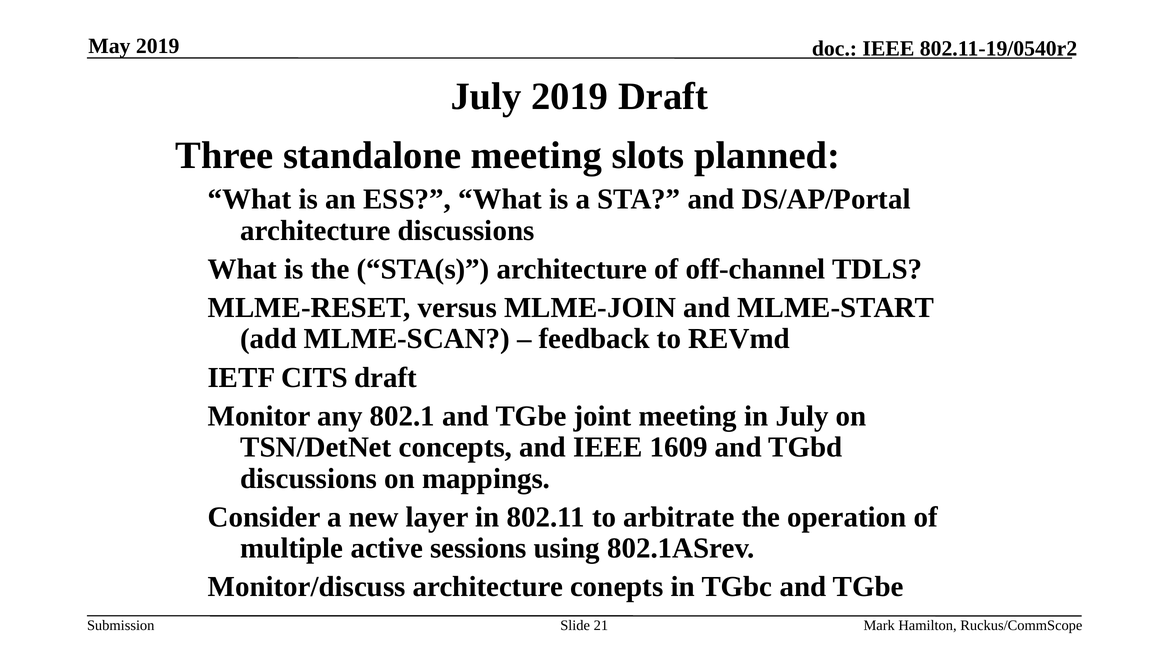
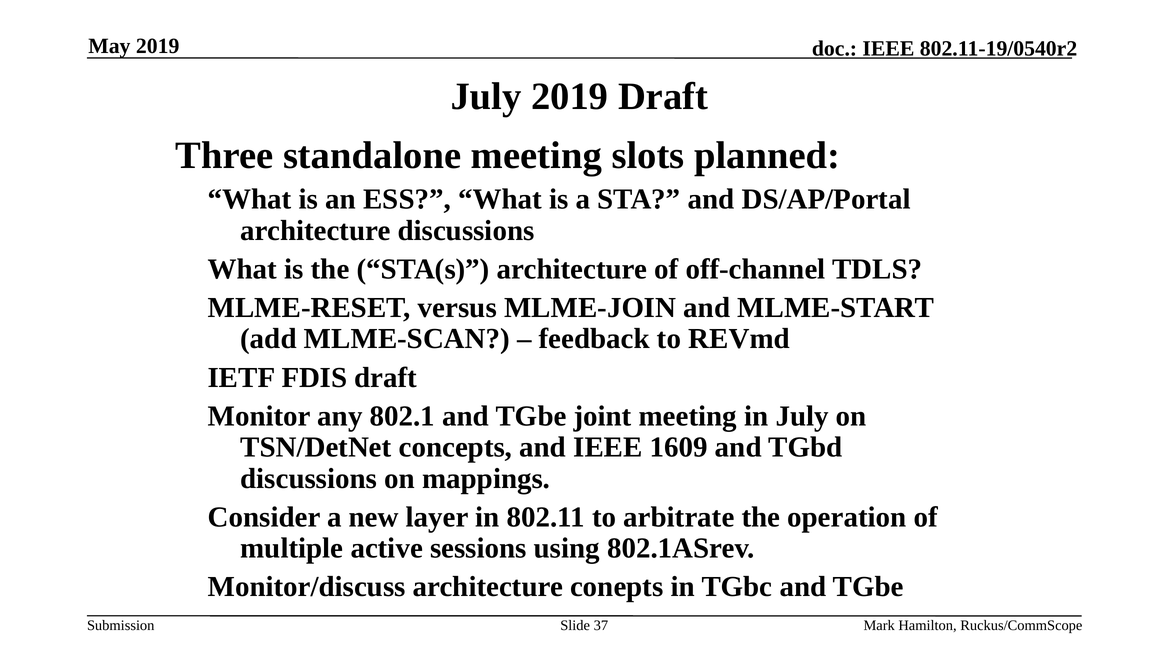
CITS: CITS -> FDIS
21: 21 -> 37
